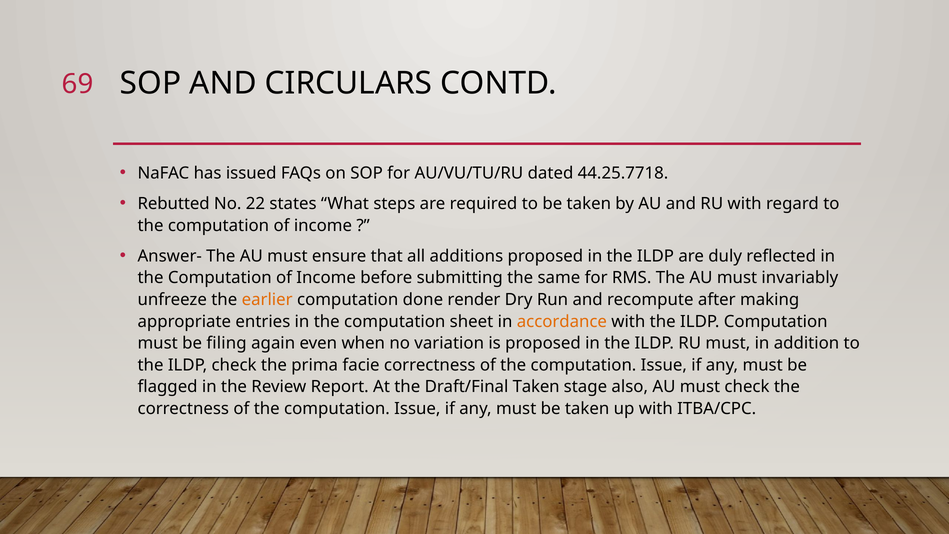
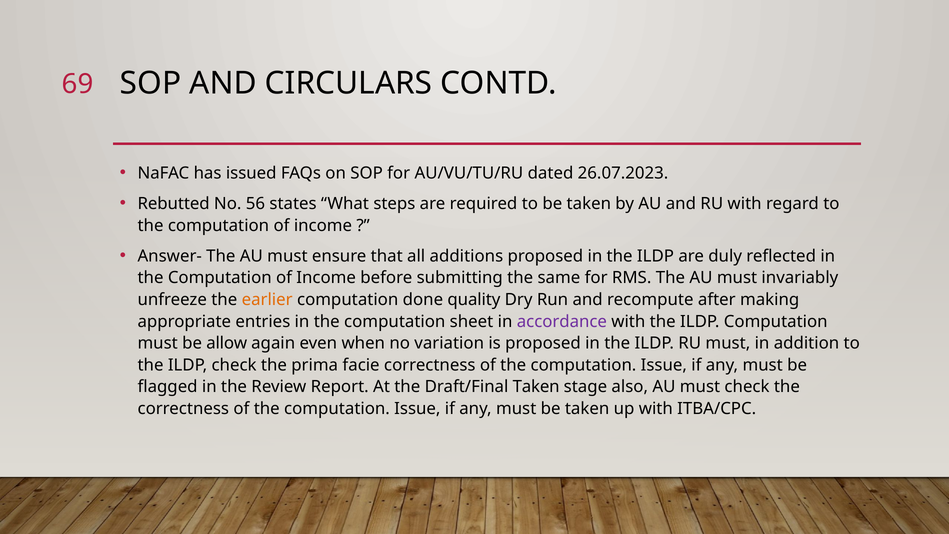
44.25.7718: 44.25.7718 -> 26.07.2023
22: 22 -> 56
render: render -> quality
accordance colour: orange -> purple
filing: filing -> allow
